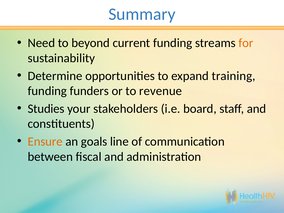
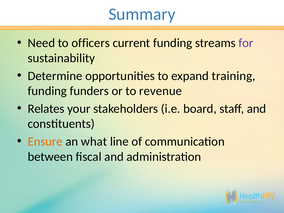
beyond: beyond -> officers
for colour: orange -> purple
Studies: Studies -> Relates
goals: goals -> what
